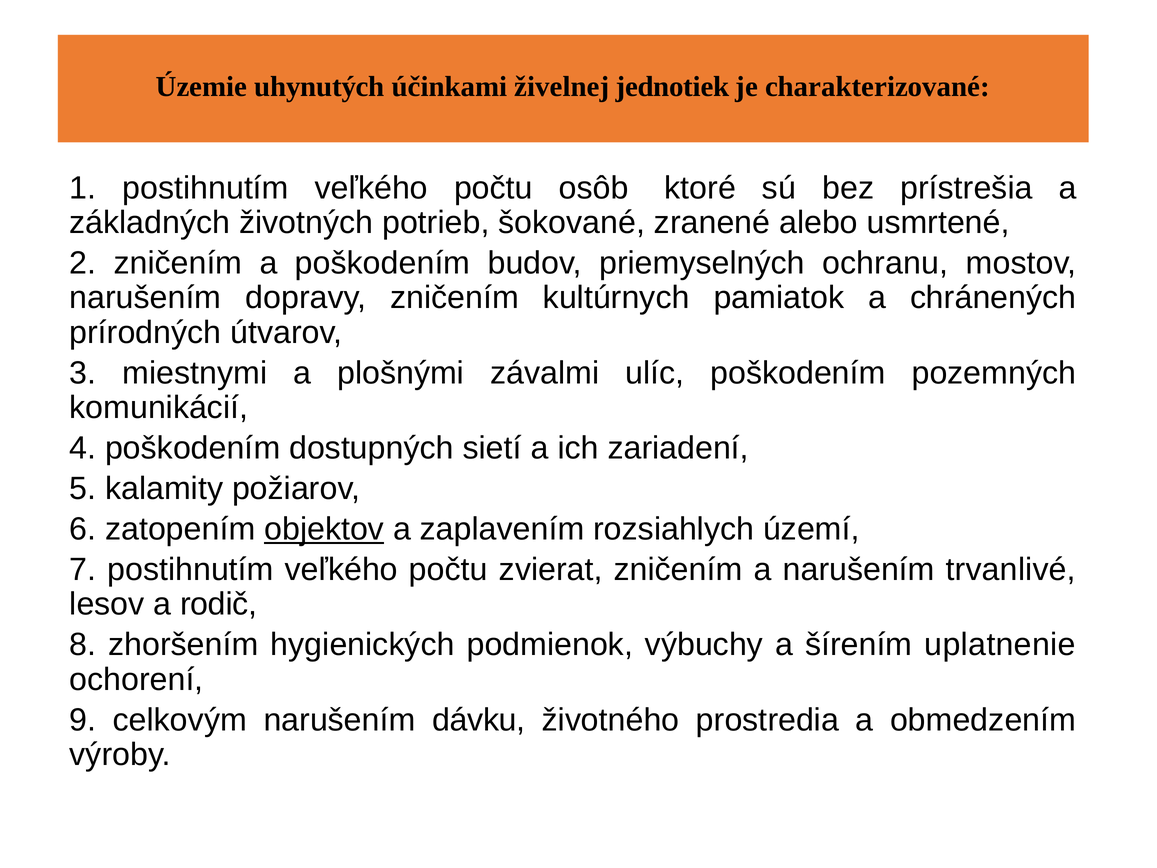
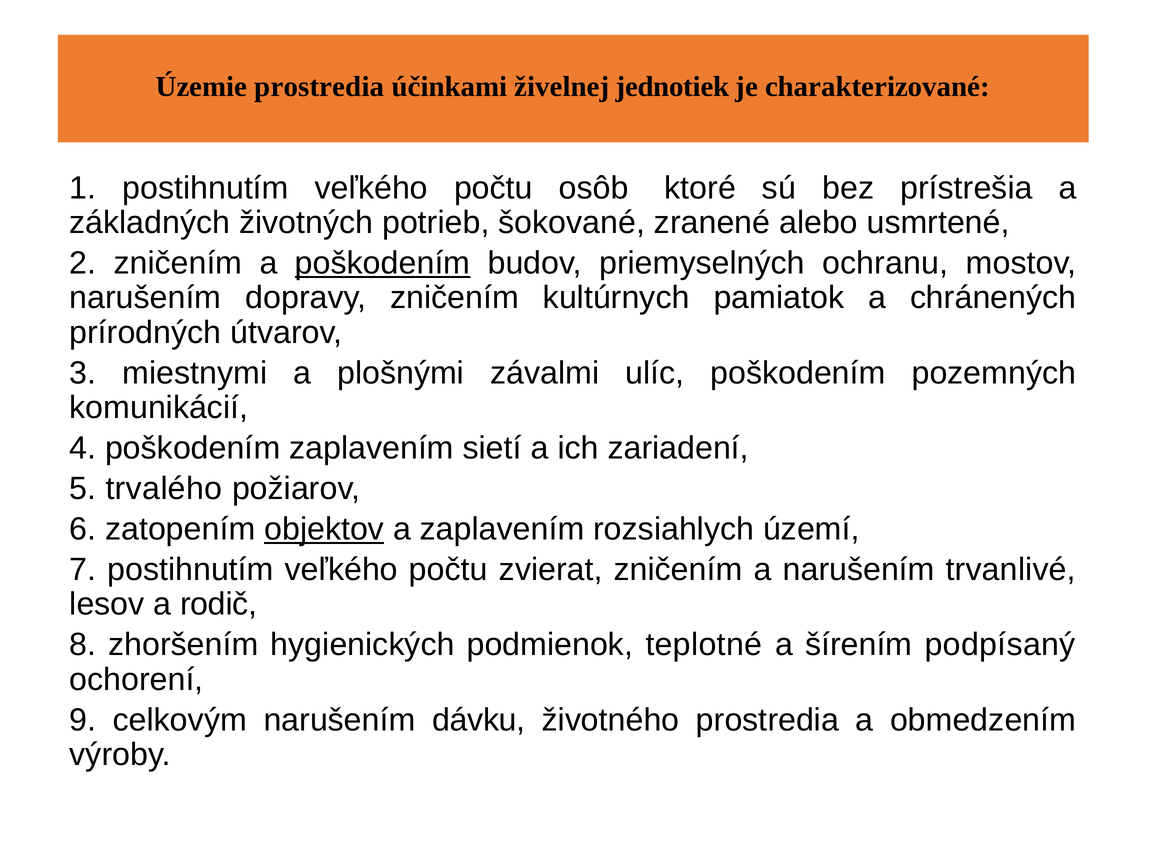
Územie uhynutých: uhynutých -> prostredia
poškodením at (383, 263) underline: none -> present
poškodením dostupných: dostupných -> zaplavením
kalamity: kalamity -> trvalého
výbuchy: výbuchy -> teplotné
uplatnenie: uplatnenie -> podpísaný
